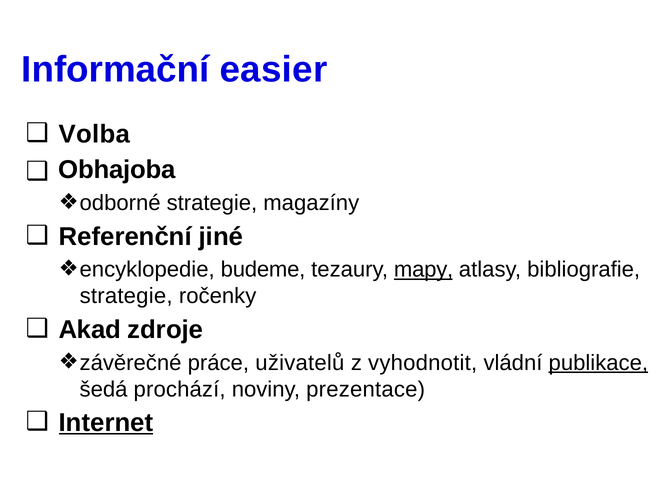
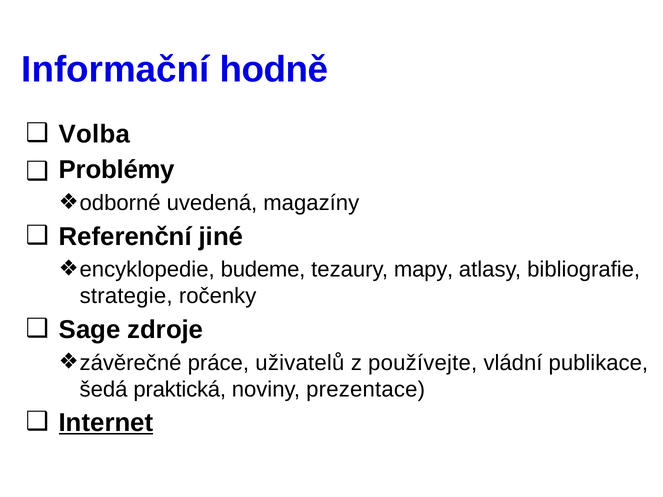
easier: easier -> hodně
Obhajoba: Obhajoba -> Problémy
strategie at (212, 203): strategie -> uvedená
mapy underline: present -> none
Akad: Akad -> Sage
vyhodnotit: vyhodnotit -> používejte
publikace underline: present -> none
prochází: prochází -> praktická
